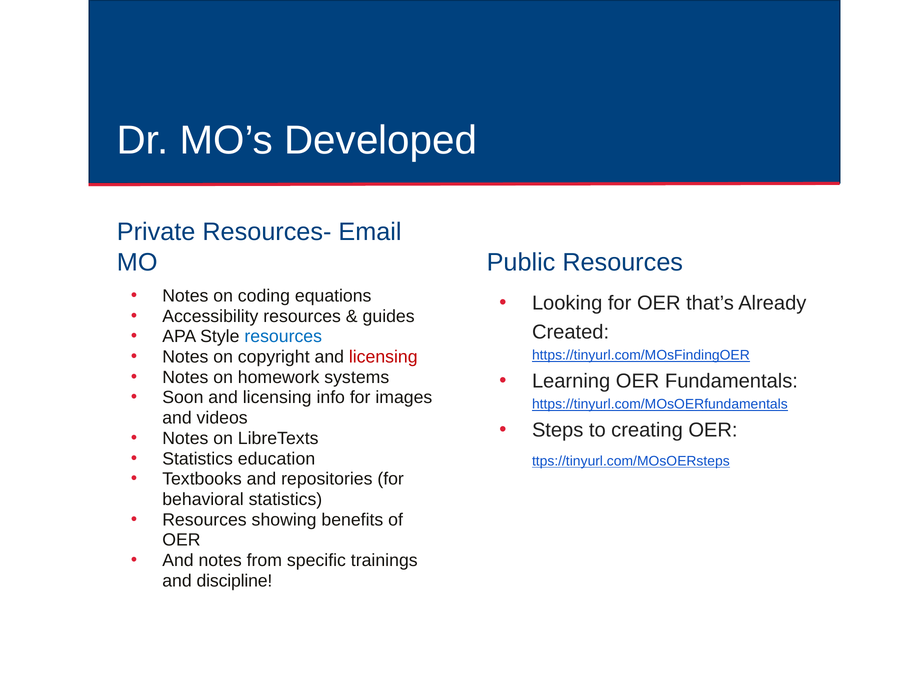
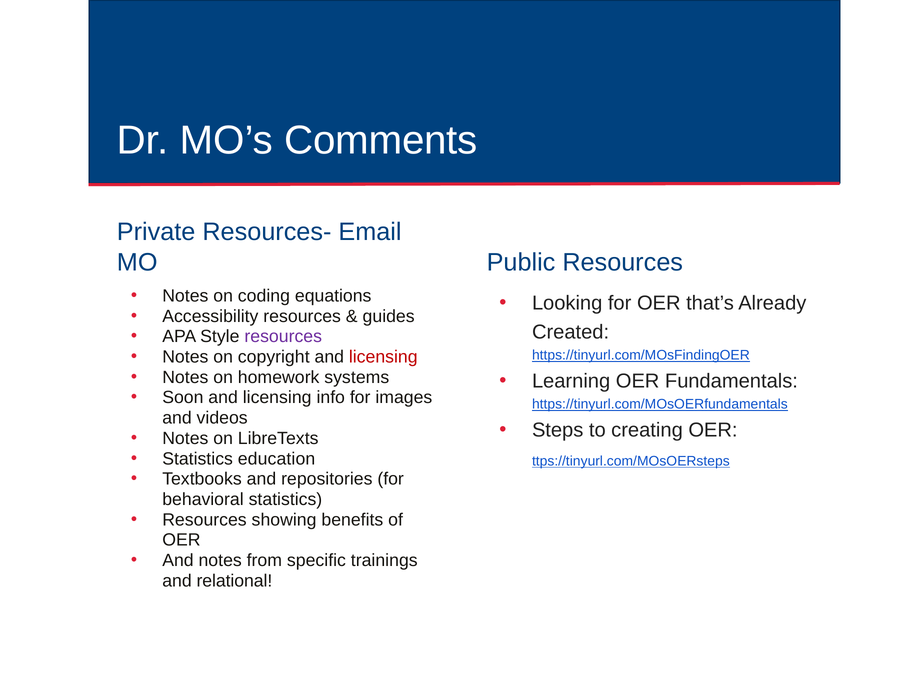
Developed: Developed -> Comments
resources at (283, 337) colour: blue -> purple
discipline: discipline -> relational
